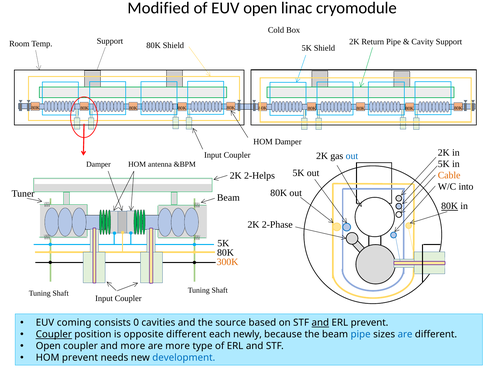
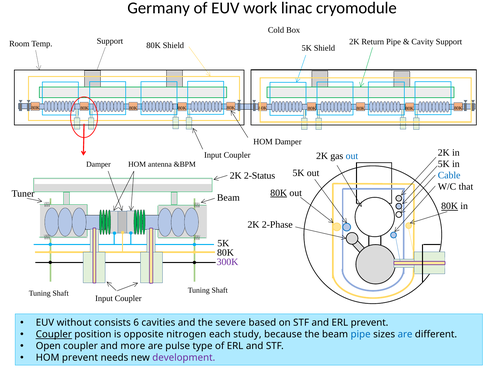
Modified: Modified -> Germany
EUV open: open -> work
Cable colour: orange -> blue
2-Helps: 2-Helps -> 2-Status
into: into -> that
80K at (279, 193) underline: none -> present
300K colour: orange -> purple
coming: coming -> without
0: 0 -> 6
source: source -> severe
and at (320, 323) underline: present -> none
opposite different: different -> nitrogen
newly: newly -> study
are more: more -> pulse
development colour: blue -> purple
